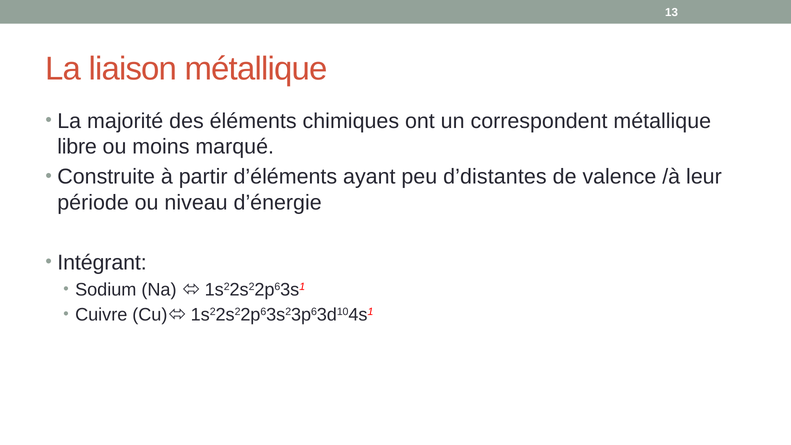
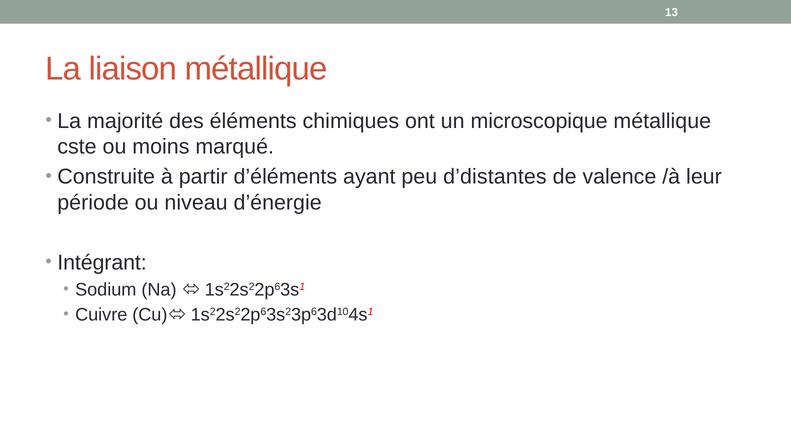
correspondent: correspondent -> microscopique
libre: libre -> cste
